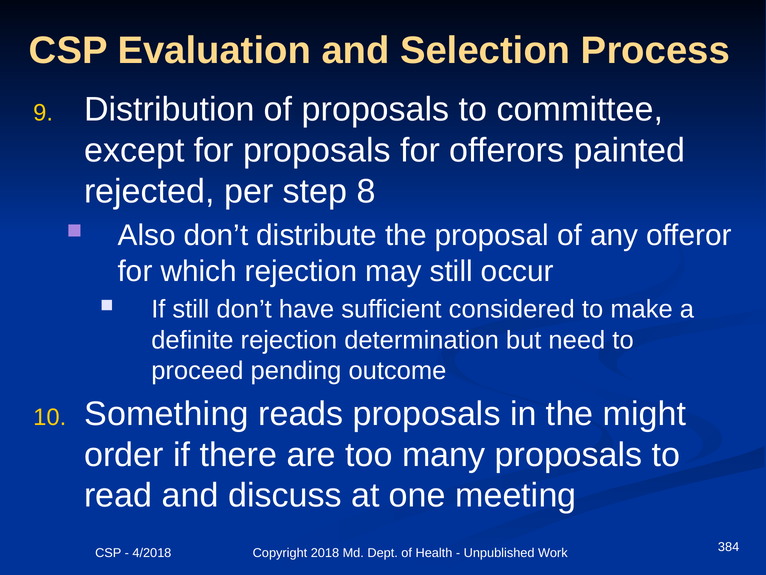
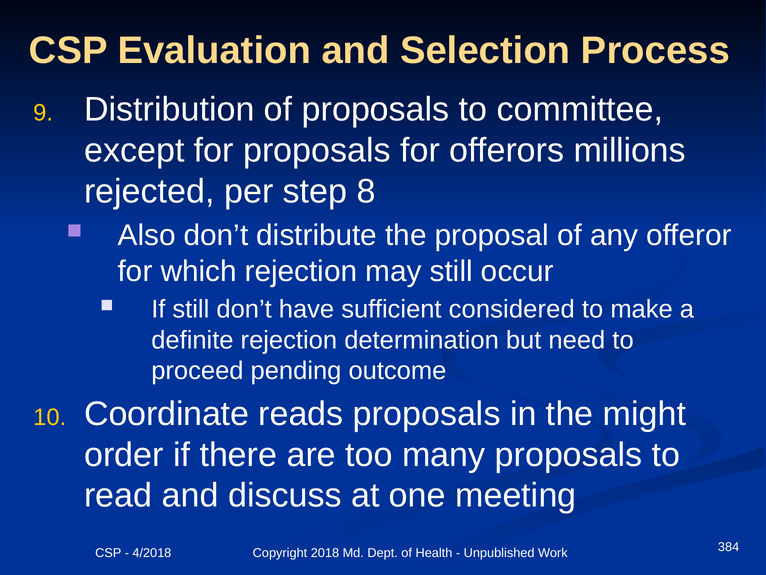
painted: painted -> millions
Something: Something -> Coordinate
